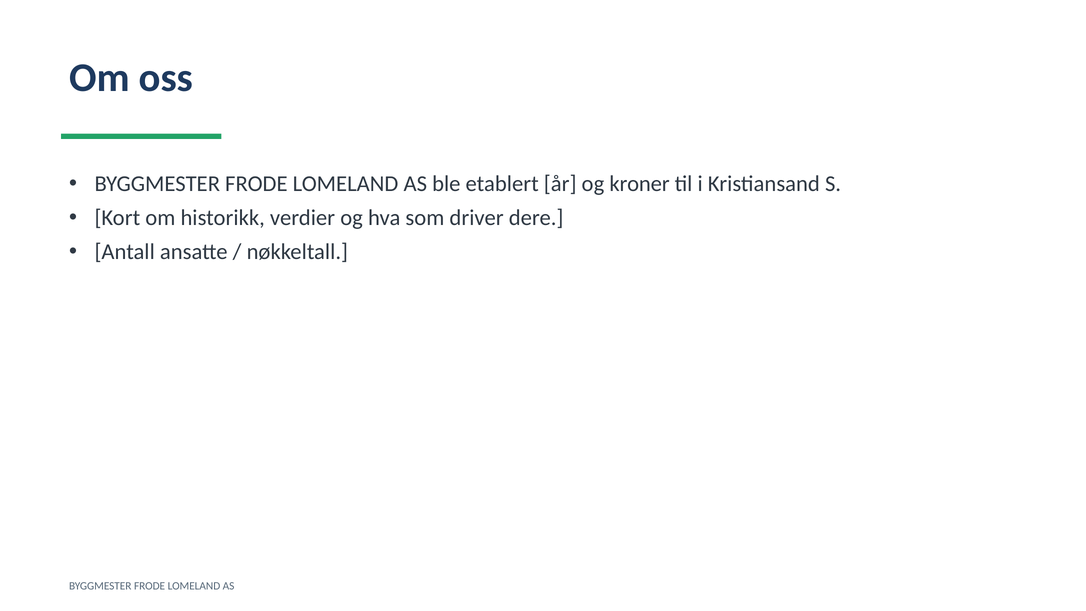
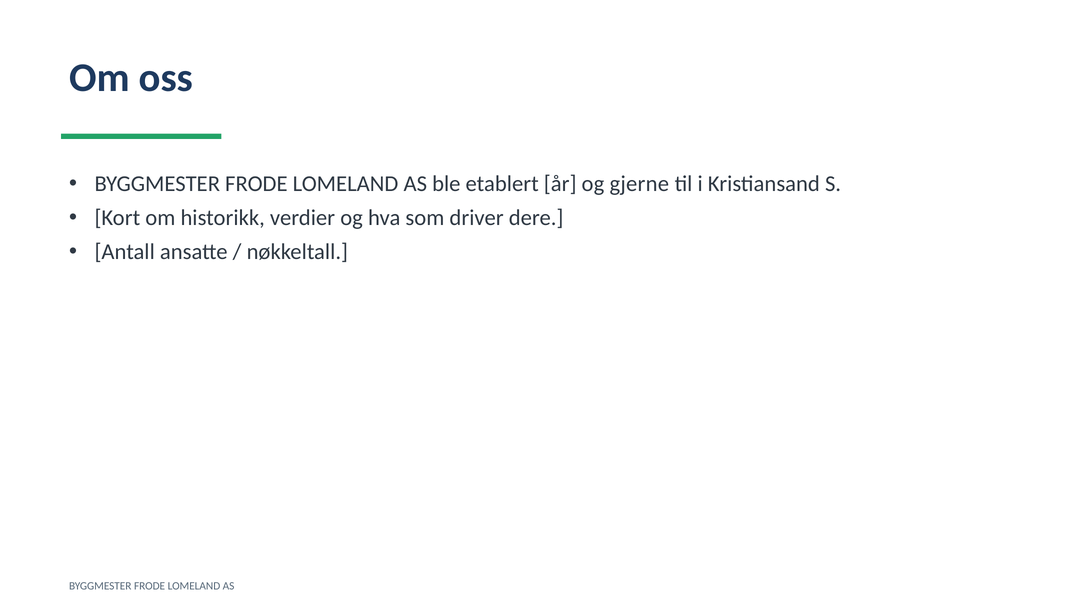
kroner: kroner -> gjerne
